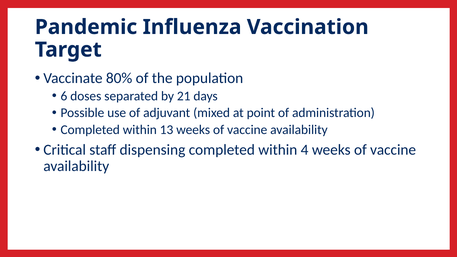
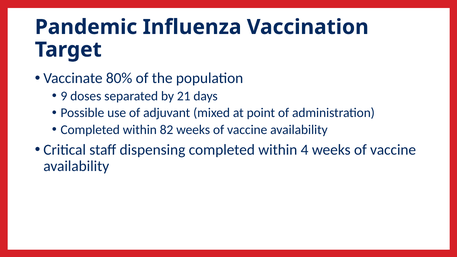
6: 6 -> 9
13: 13 -> 82
